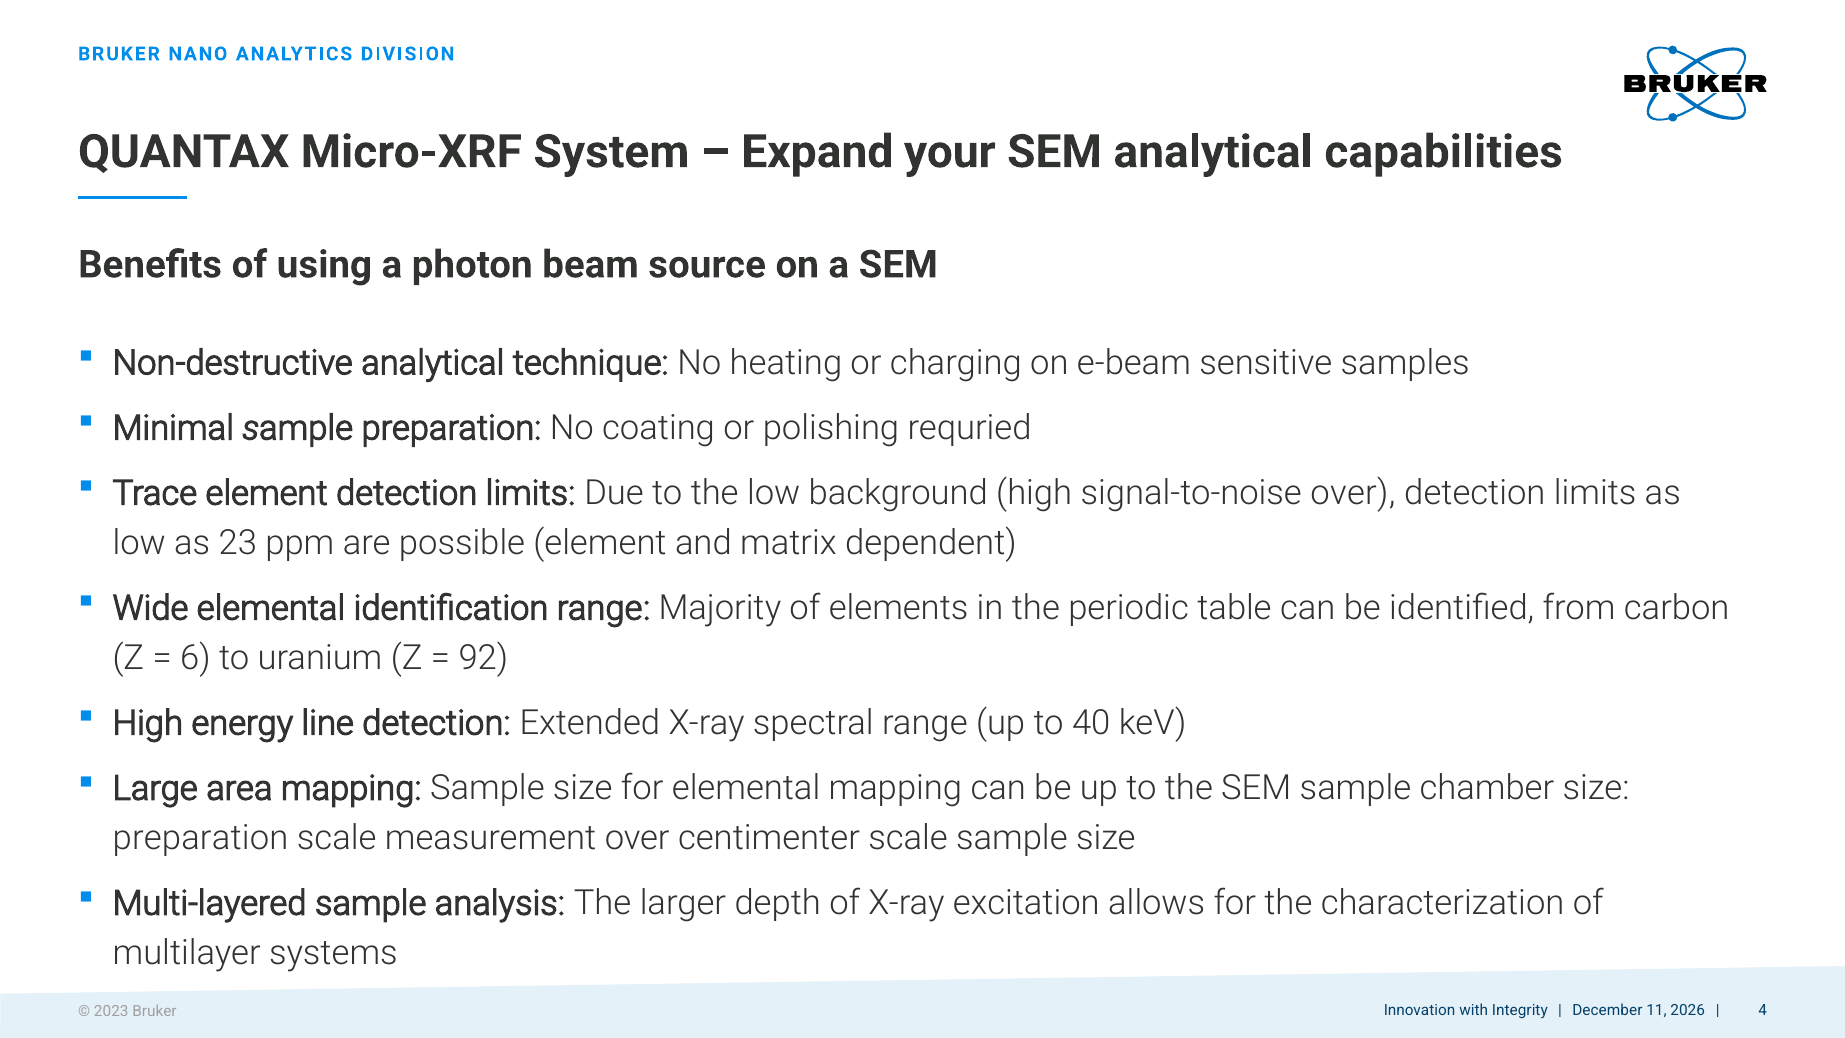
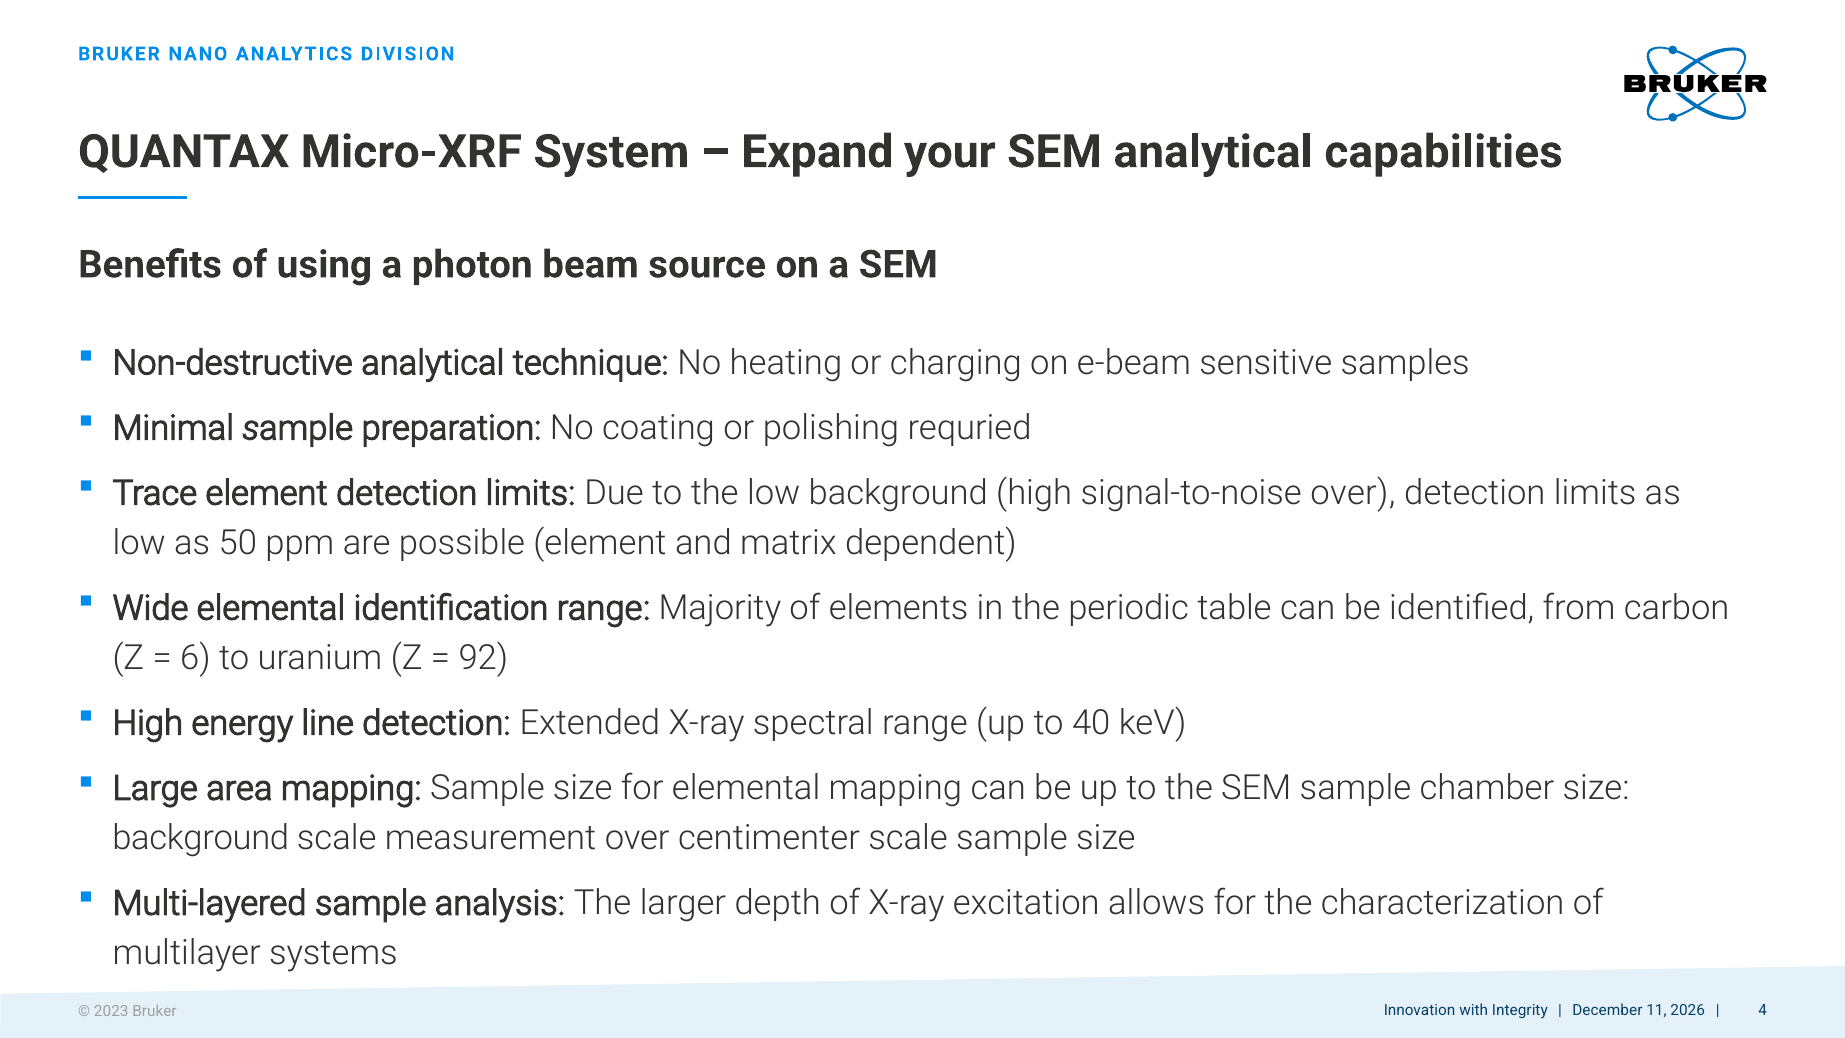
23: 23 -> 50
preparation at (200, 838): preparation -> background
